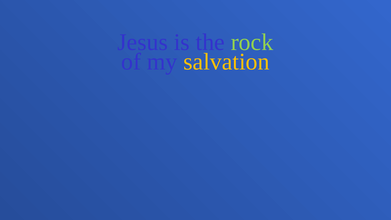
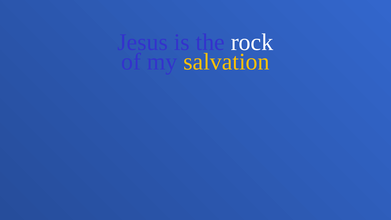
rock colour: light green -> white
